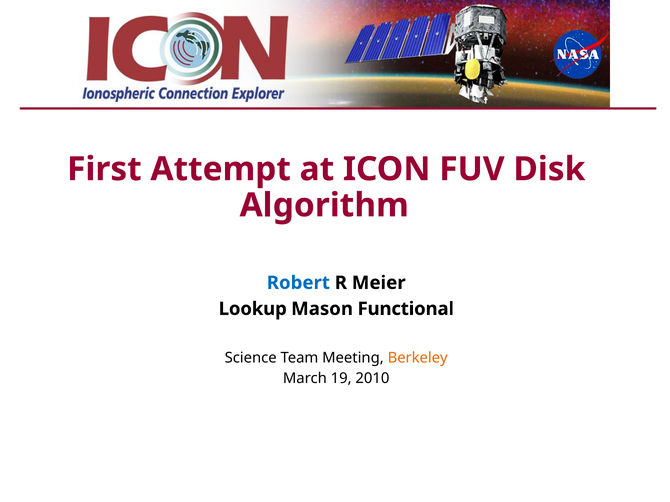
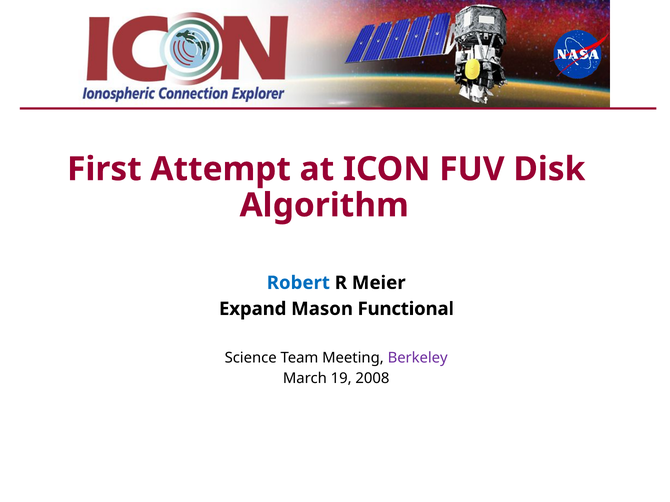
Lookup: Lookup -> Expand
Berkeley colour: orange -> purple
2010: 2010 -> 2008
